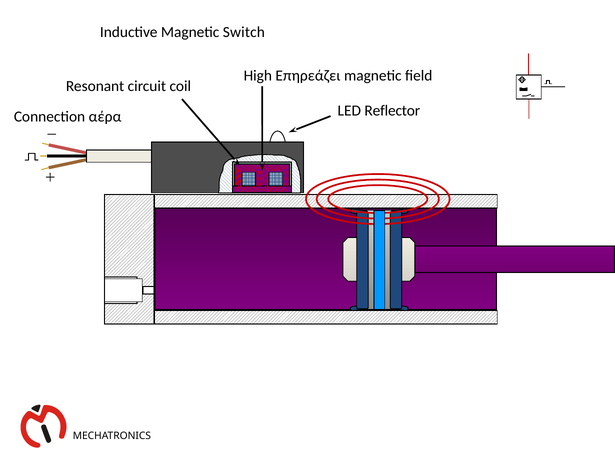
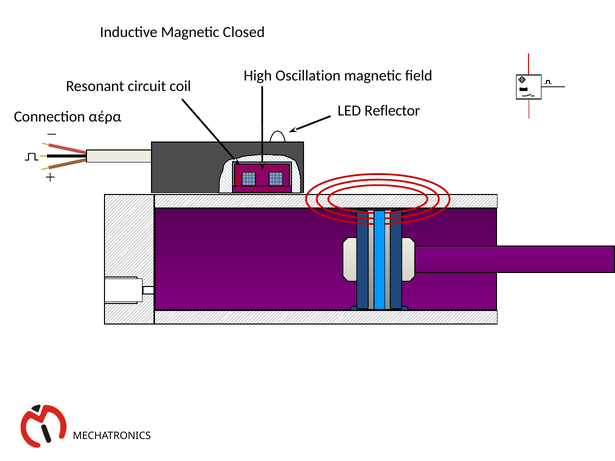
Switch: Switch -> Closed
Επηρεάζει: Επηρεάζει -> Oscillation
